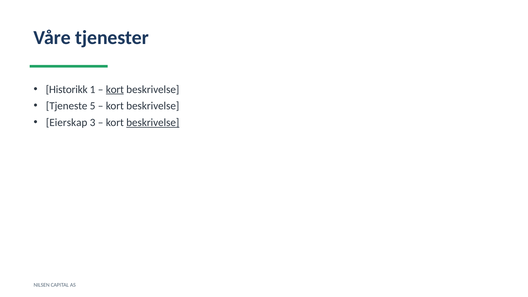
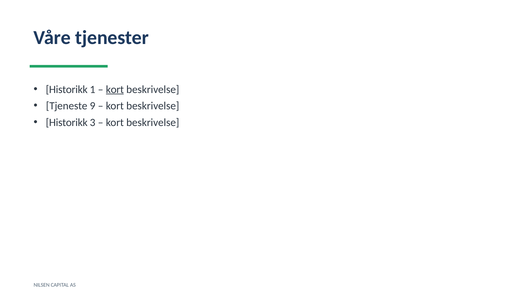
5: 5 -> 9
Eierskap at (67, 122): Eierskap -> Historikk
beskrivelse at (153, 122) underline: present -> none
